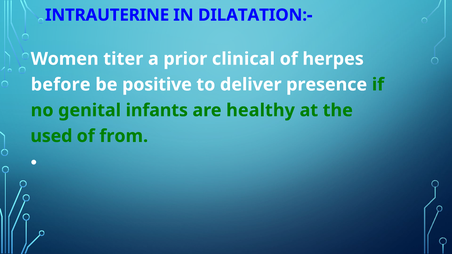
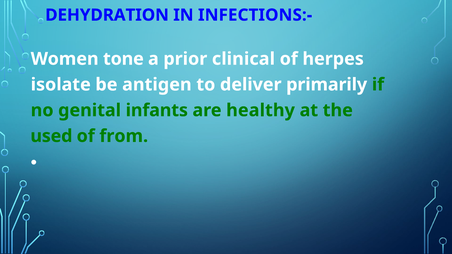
INTRAUTERINE: INTRAUTERINE -> DEHYDRATION
DILATATION:-: DILATATION:- -> INFECTIONS:-
titer: titer -> tone
before: before -> isolate
positive: positive -> antigen
presence: presence -> primarily
